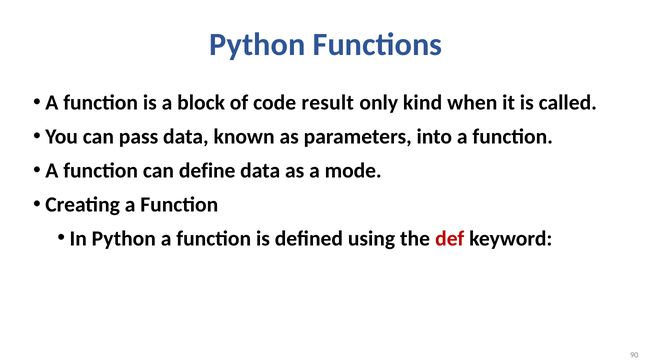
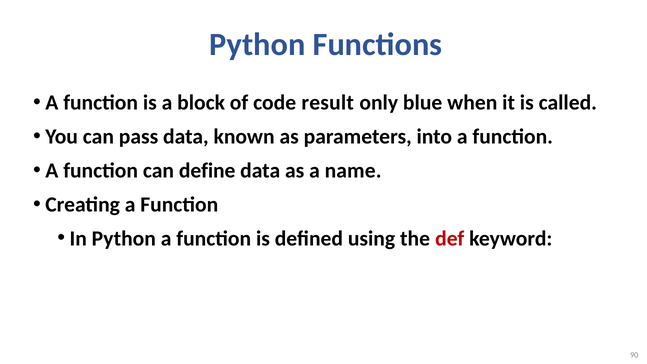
kind: kind -> blue
mode: mode -> name
